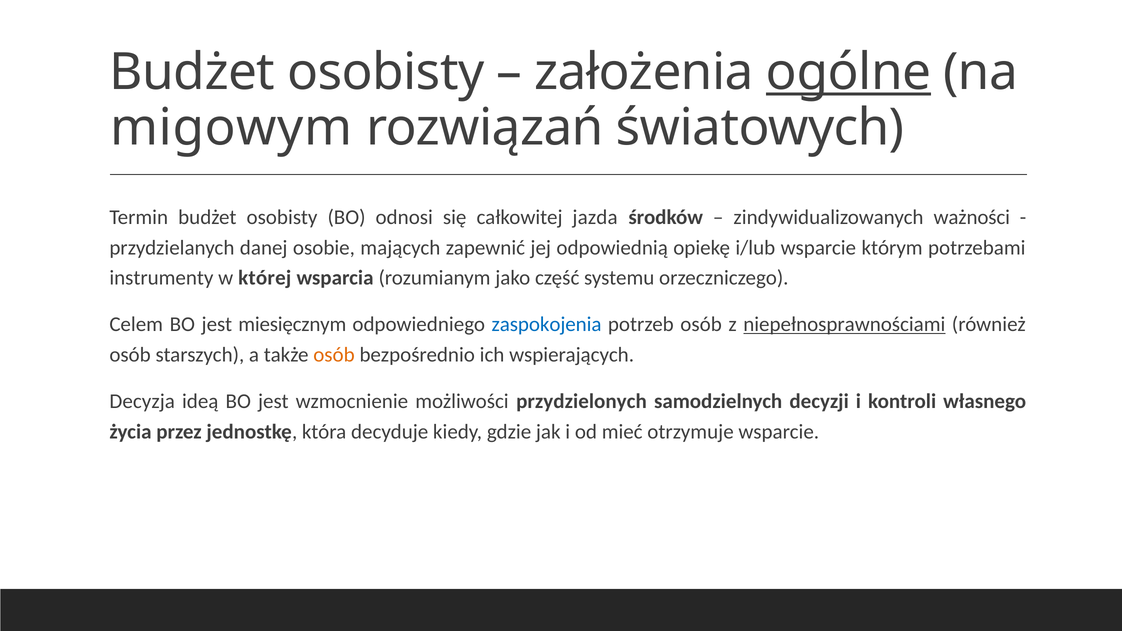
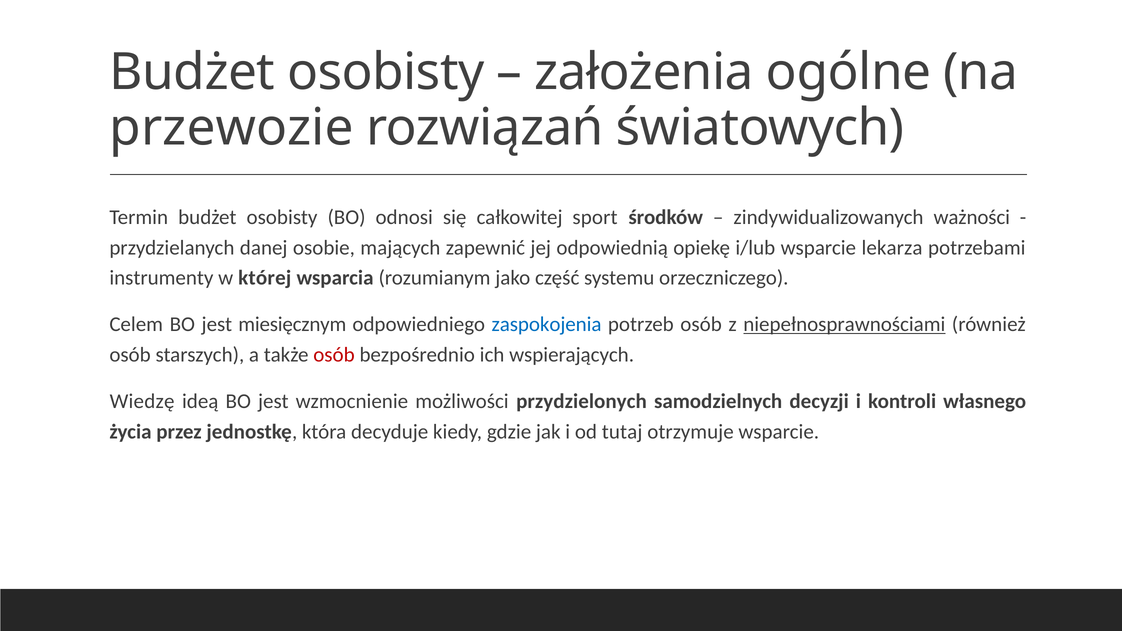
ogólne underline: present -> none
migowym: migowym -> przewozie
jazda: jazda -> sport
którym: którym -> lekarza
osób at (334, 355) colour: orange -> red
Decyzja: Decyzja -> Wiedzę
mieć: mieć -> tutaj
